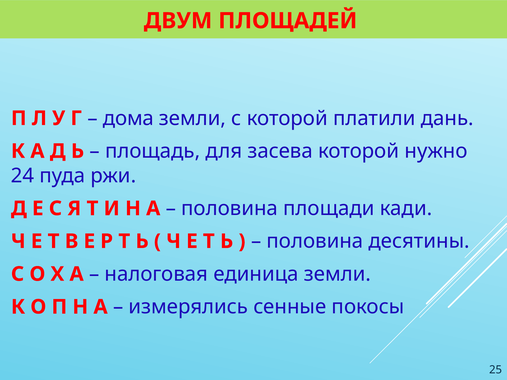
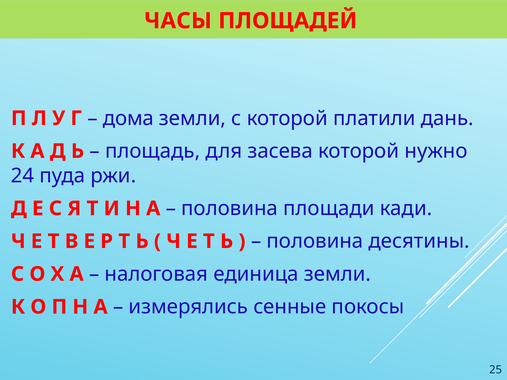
ДВУМ: ДВУМ -> ЧАСЫ
